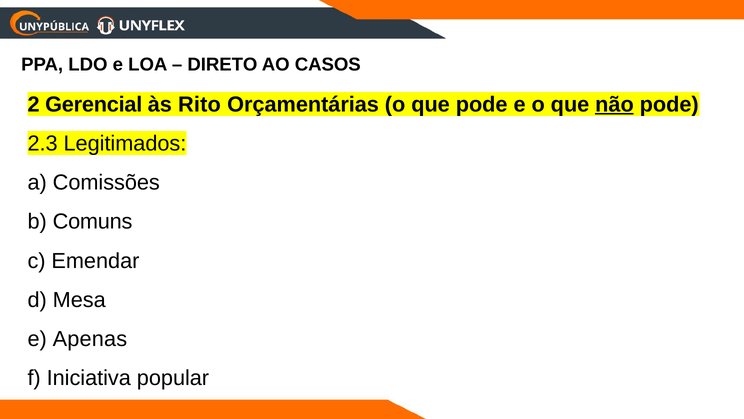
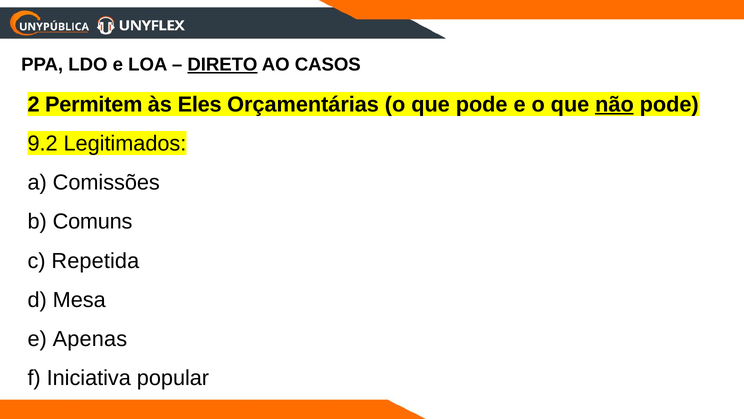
DIRETO underline: none -> present
Gerencial: Gerencial -> Permitem
Rito: Rito -> Eles
2.3: 2.3 -> 9.2
Emendar: Emendar -> Repetida
